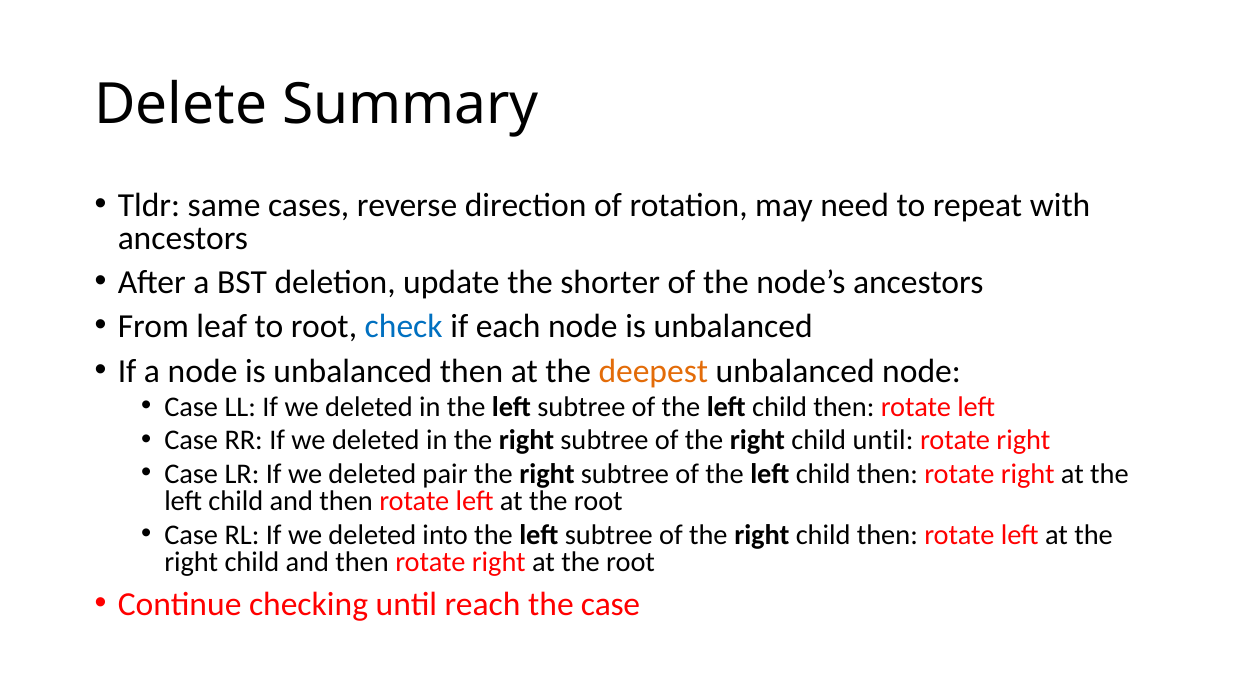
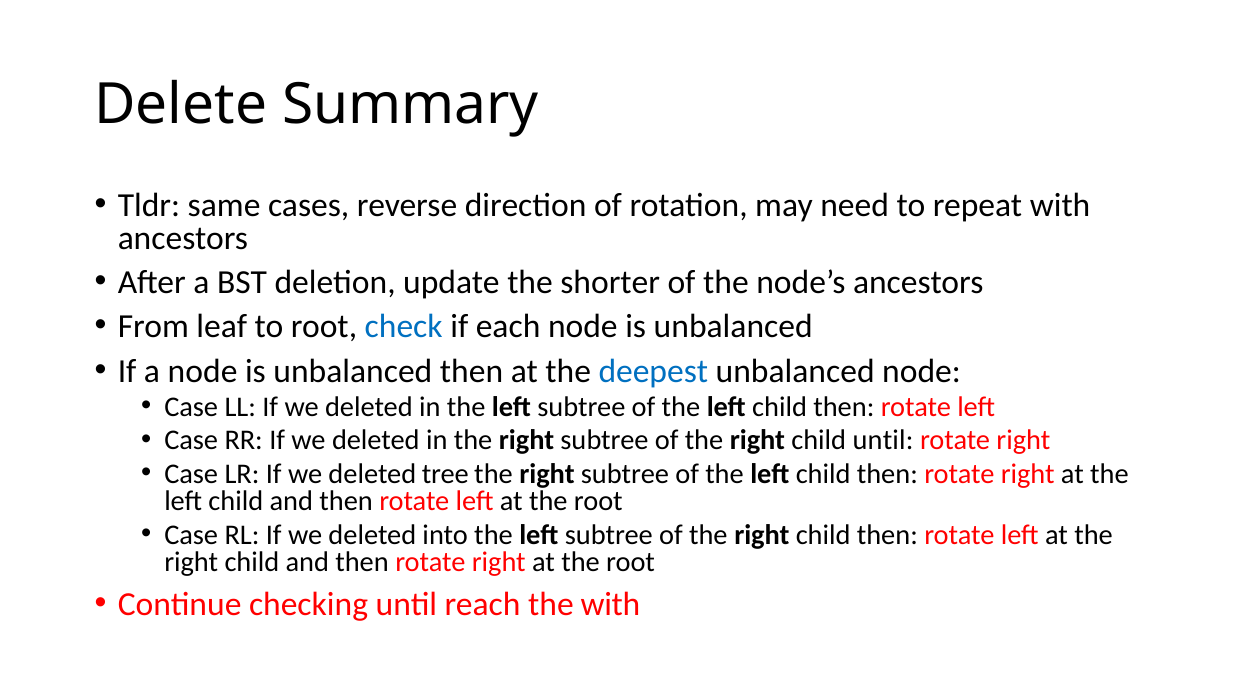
deepest colour: orange -> blue
pair: pair -> tree
the case: case -> with
